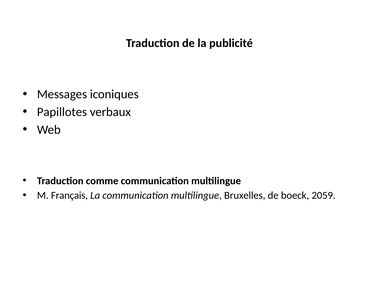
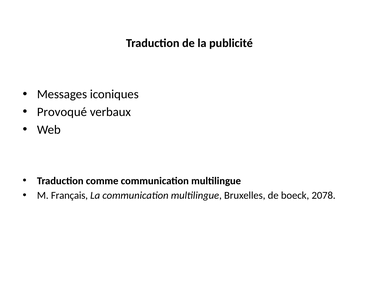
Papillotes: Papillotes -> Provoqué
2059: 2059 -> 2078
